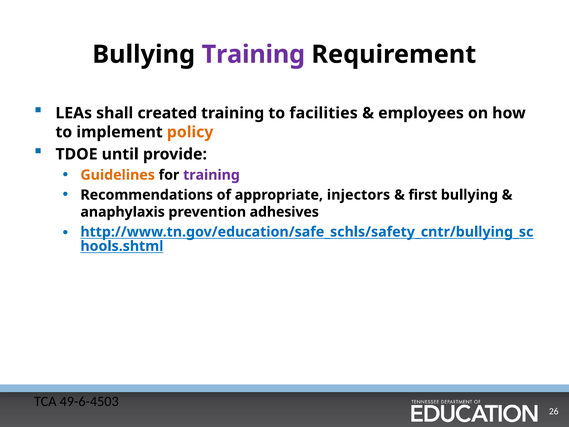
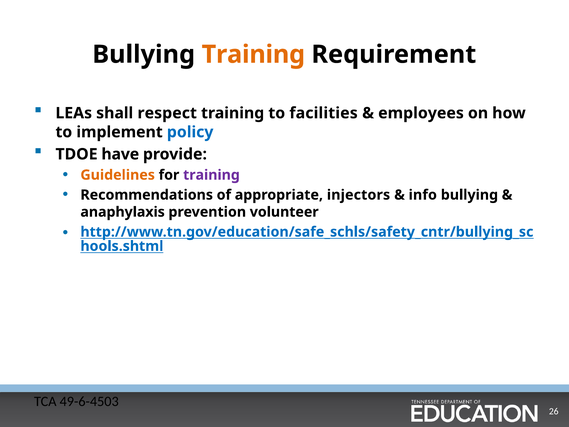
Training at (253, 54) colour: purple -> orange
created: created -> respect
policy colour: orange -> blue
until: until -> have
first: first -> info
adhesives: adhesives -> volunteer
